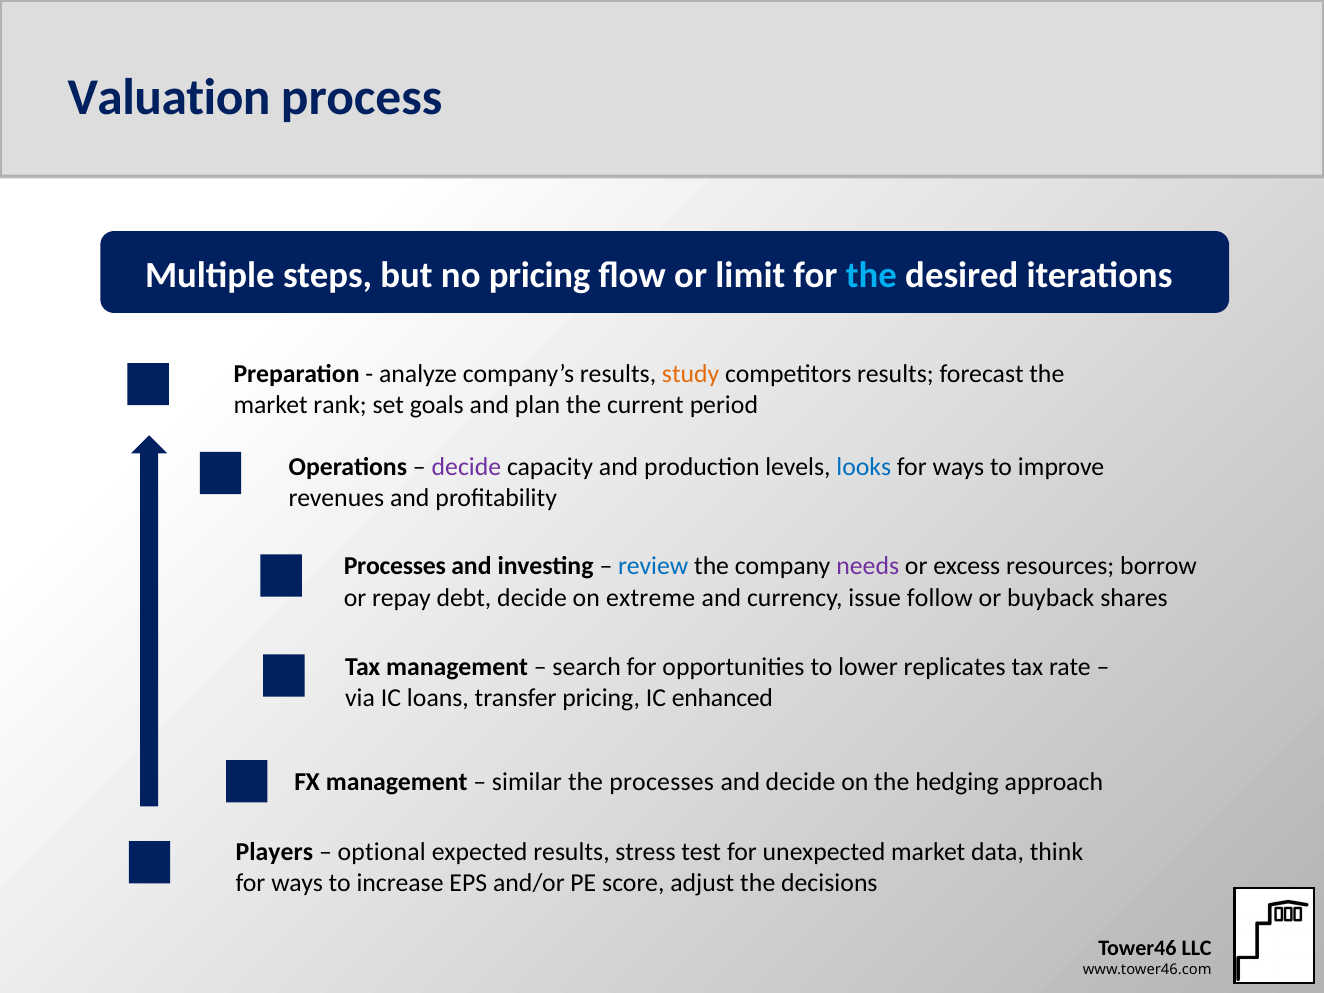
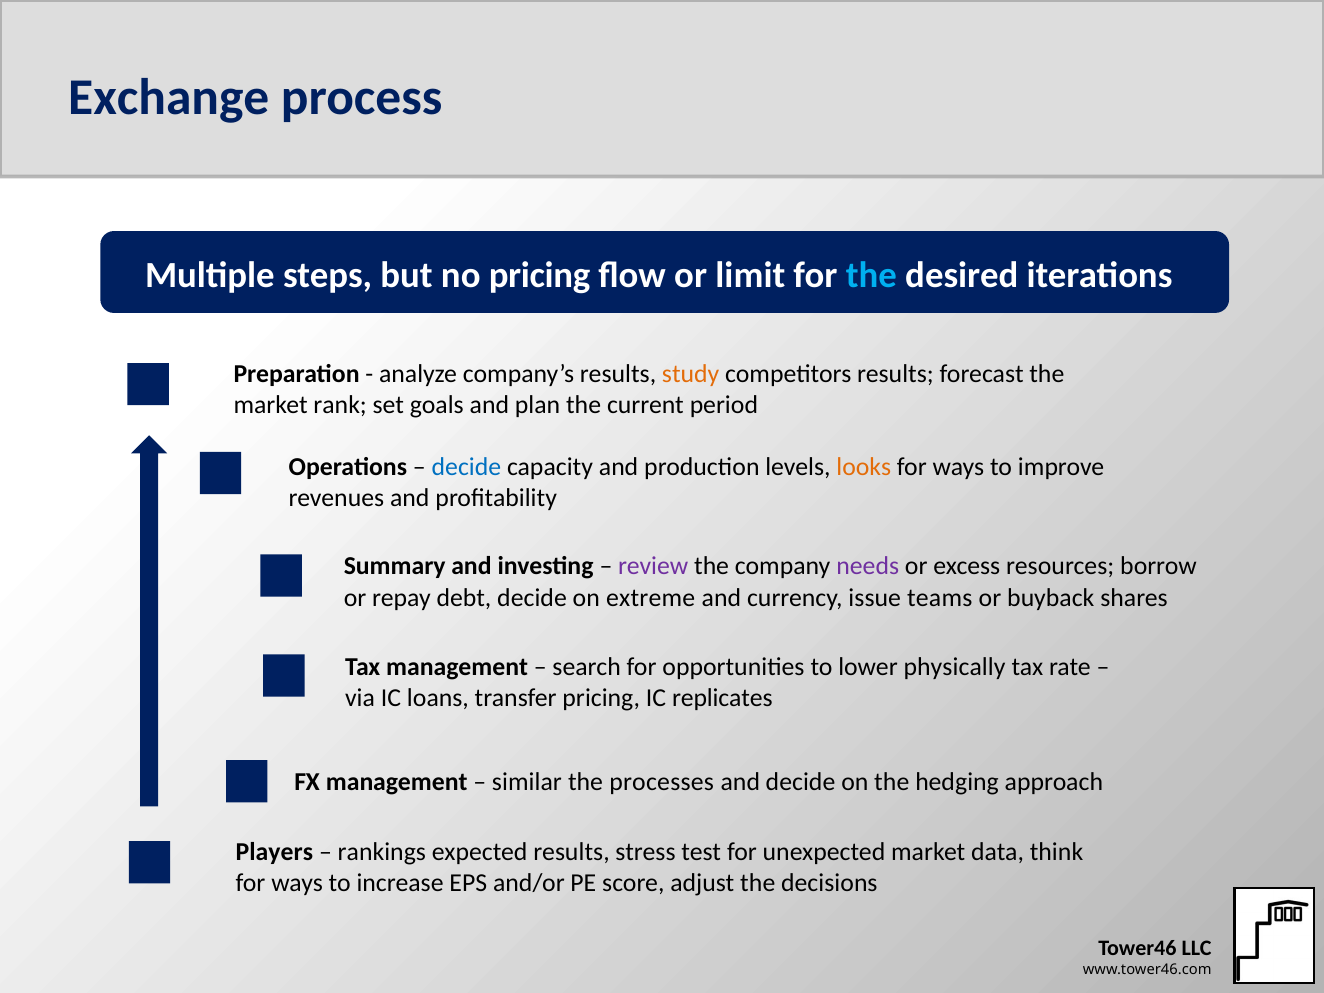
Valuation: Valuation -> Exchange
decide at (466, 467) colour: purple -> blue
looks colour: blue -> orange
Processes at (395, 566): Processes -> Summary
review colour: blue -> purple
follow: follow -> teams
replicates: replicates -> physically
enhanced: enhanced -> replicates
optional: optional -> rankings
